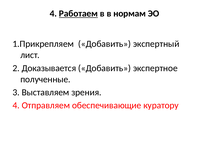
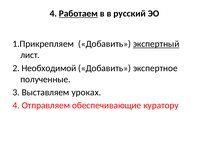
нормам: нормам -> русский
экспертный underline: none -> present
Доказывается: Доказывается -> Необходимой
зрения: зрения -> уроках
